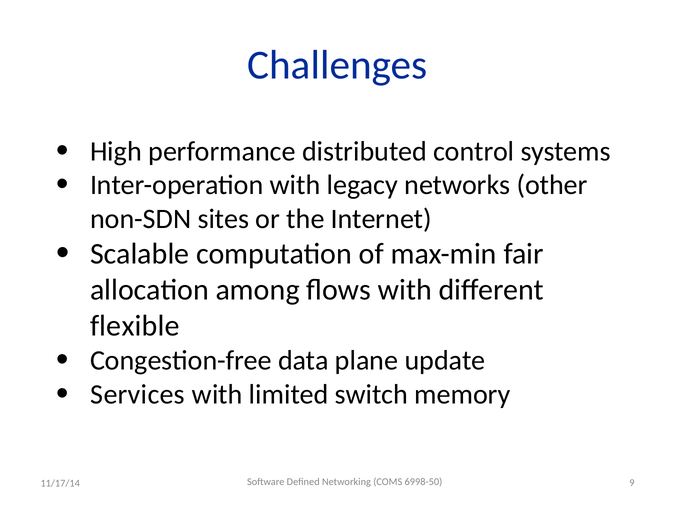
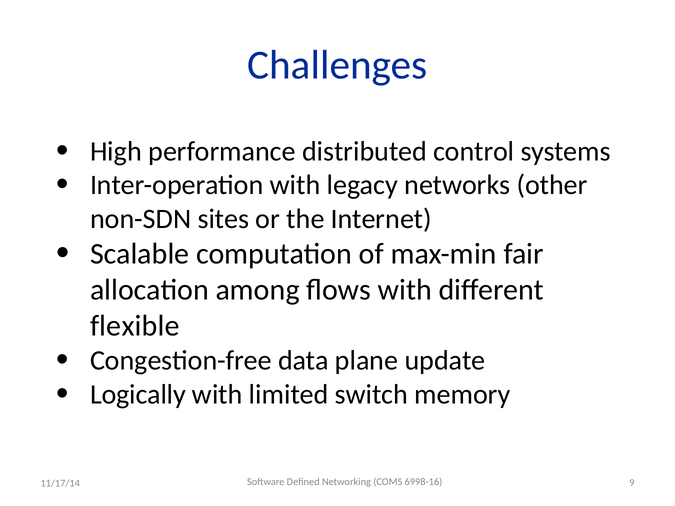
Services: Services -> Logically
6998-50: 6998-50 -> 6998-16
